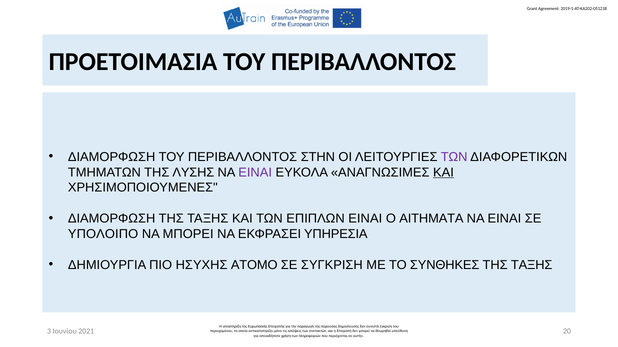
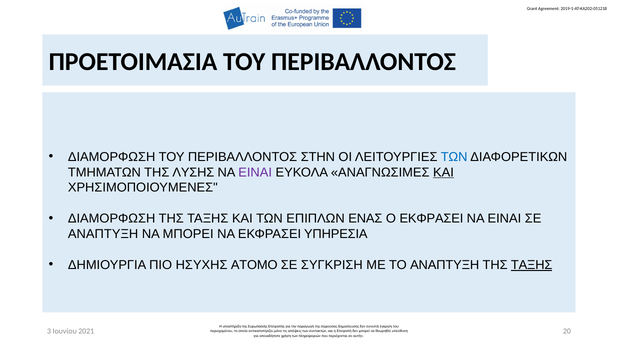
ΤΩΝ at (454, 157) colour: purple -> blue
ΕΠΙΠΛΩΝ ΕΙΝΑΙ: ΕΙΝΑΙ -> ΕΝΑΣ
Ο ΑΙΤΗΜΑΤΑ: ΑΙΤΗΜΑΤΑ -> ΕΚΦΡΑΣΕΙ
ΥΠΟΛΟΙΠΟ at (103, 234): ΥΠΟΛΟΙΠΟ -> ΑΝΑΠΤΥΞΗ
ΤΟ ΣΥΝΘΗΚΕΣ: ΣΥΝΘΗΚΕΣ -> ΑΝΑΠΤΥΞΗ
ΤΑΞΗΣ at (532, 265) underline: none -> present
